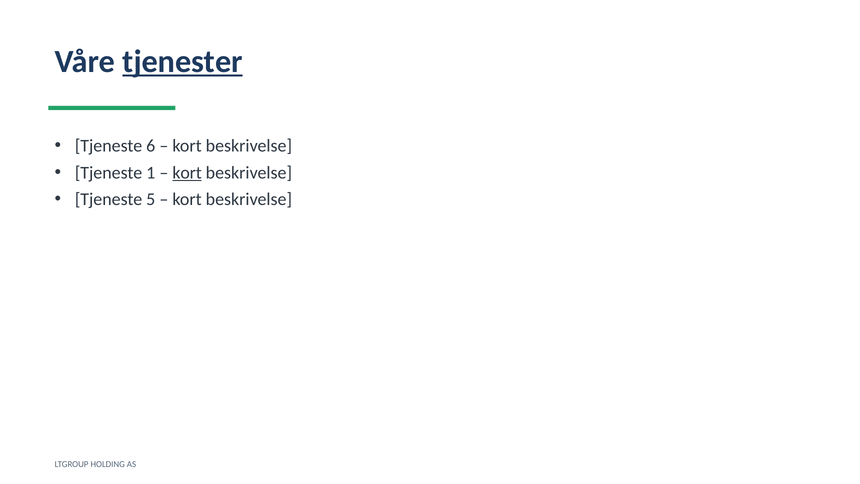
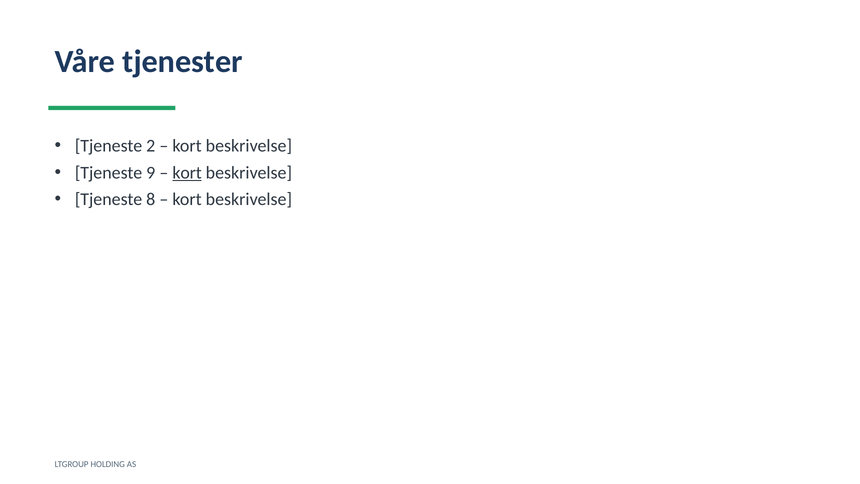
tjenester underline: present -> none
6: 6 -> 2
1: 1 -> 9
5: 5 -> 8
